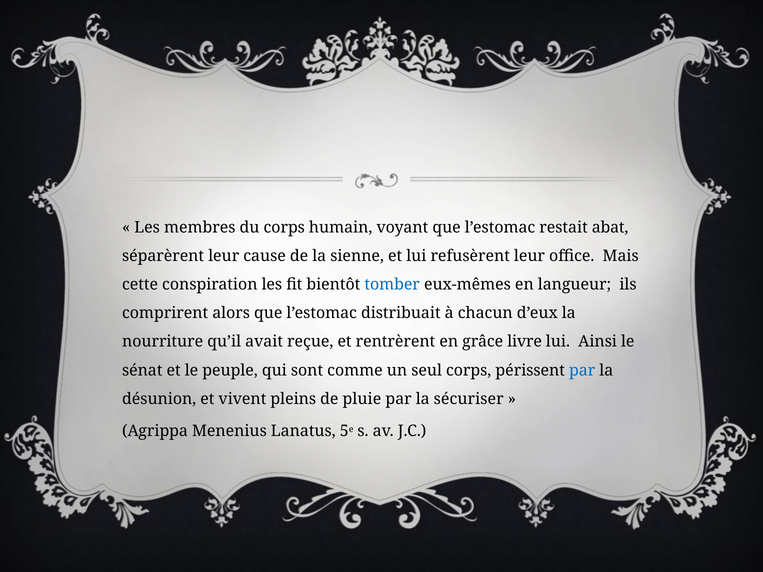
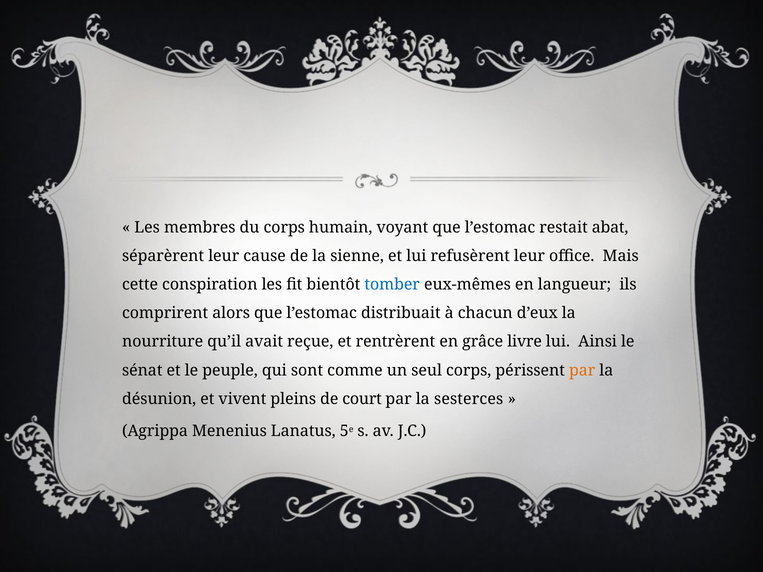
par at (582, 370) colour: blue -> orange
pluie: pluie -> court
sécuriser: sécuriser -> sesterces
